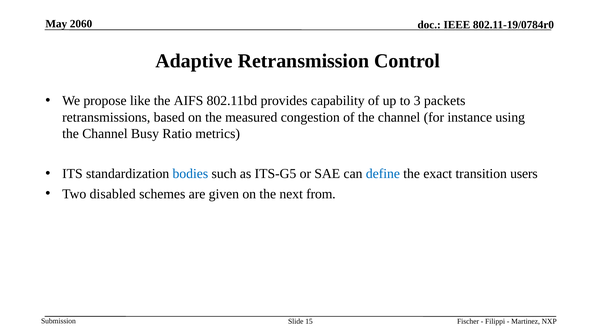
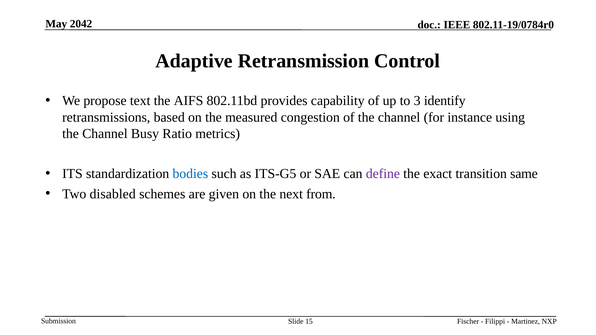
2060: 2060 -> 2042
like: like -> text
packets: packets -> identify
define colour: blue -> purple
users: users -> same
